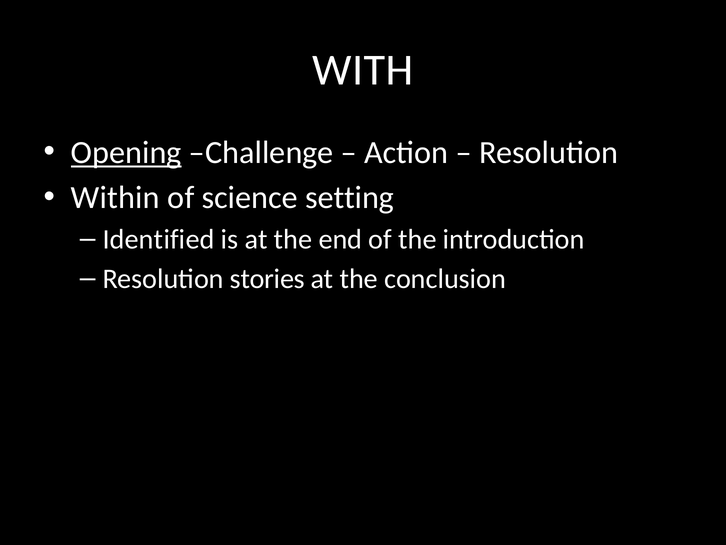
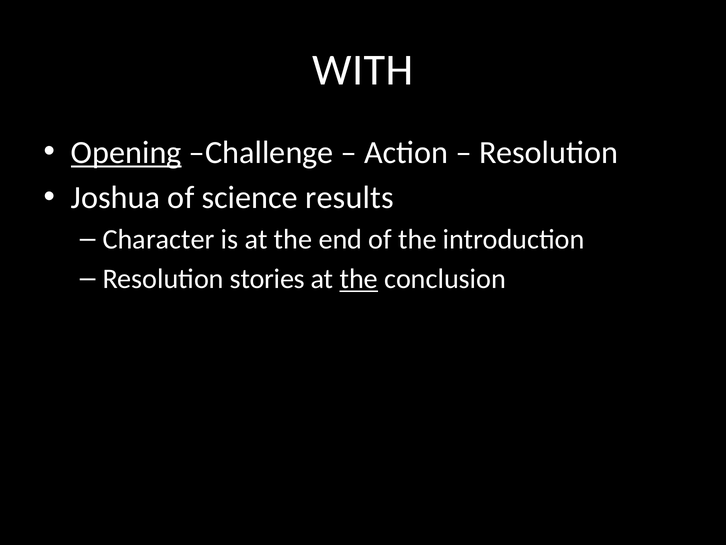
Within: Within -> Joshua
setting: setting -> results
Identified: Identified -> Character
the at (359, 279) underline: none -> present
